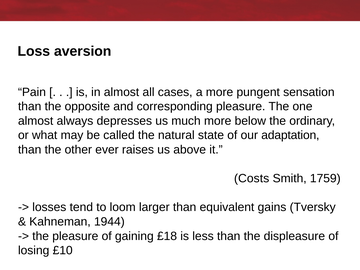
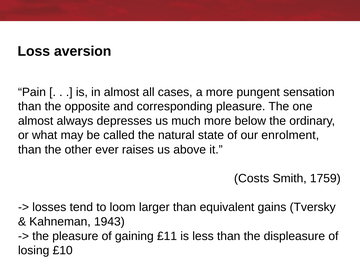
adaptation: adaptation -> enrolment
1944: 1944 -> 1943
£18: £18 -> £11
